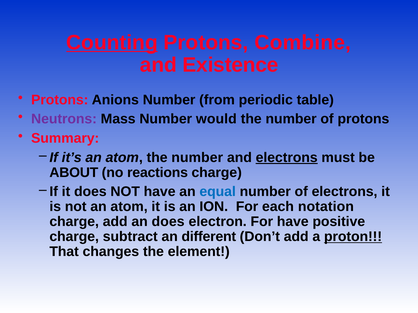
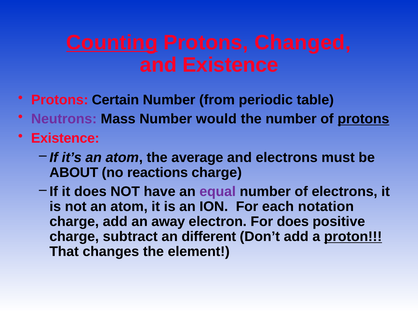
Combine: Combine -> Changed
Anions: Anions -> Certain
protons at (363, 119) underline: none -> present
Summary at (65, 138): Summary -> Existence
atom the number: number -> average
electrons at (287, 158) underline: present -> none
equal colour: blue -> purple
an does: does -> away
For have: have -> does
